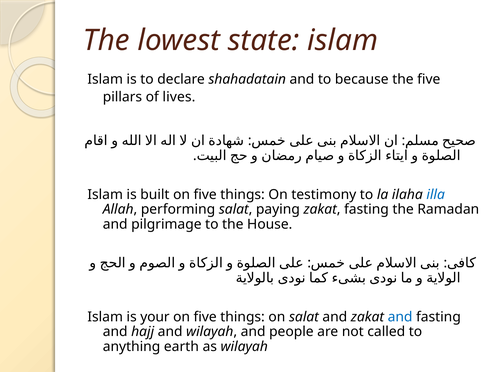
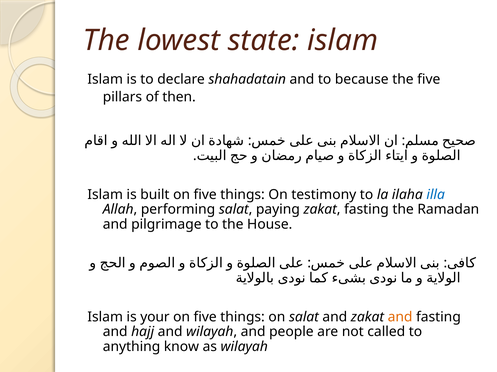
lives: lives -> then
and at (400, 317) colour: blue -> orange
earth: earth -> know
